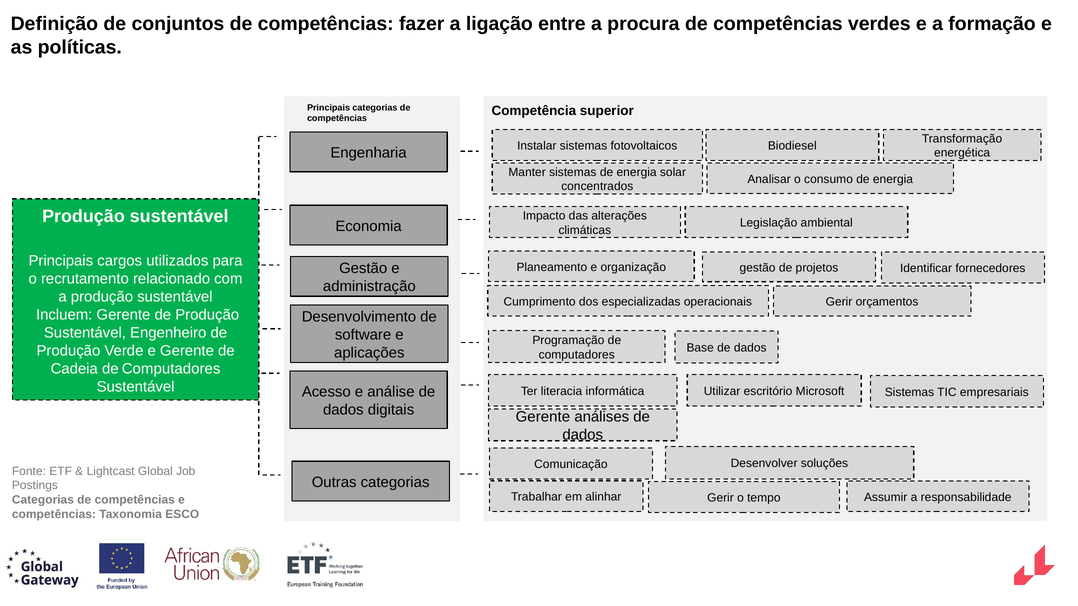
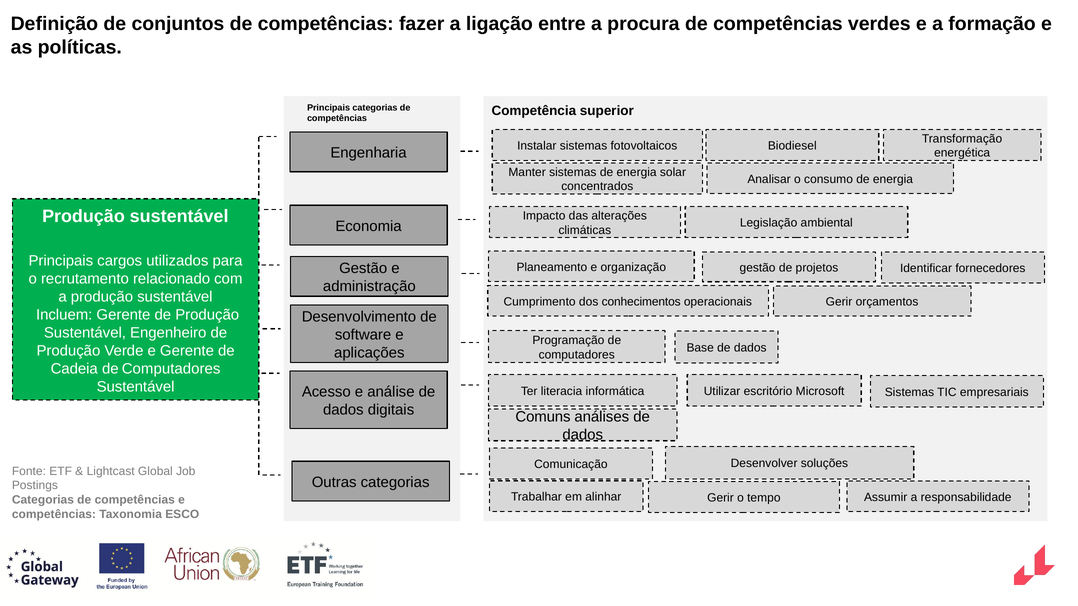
especializadas: especializadas -> conhecimentos
Gerente at (543, 417): Gerente -> Comuns
